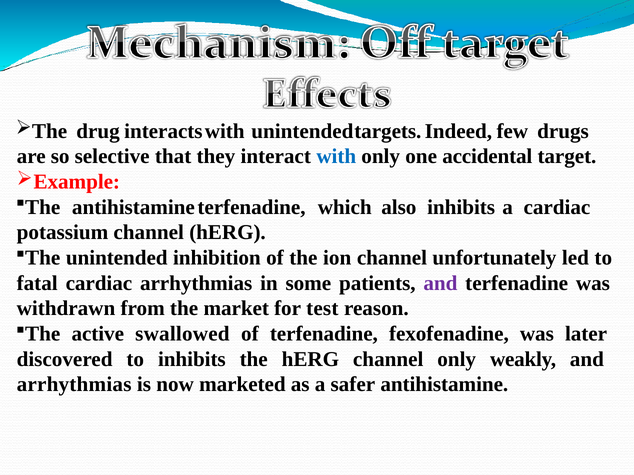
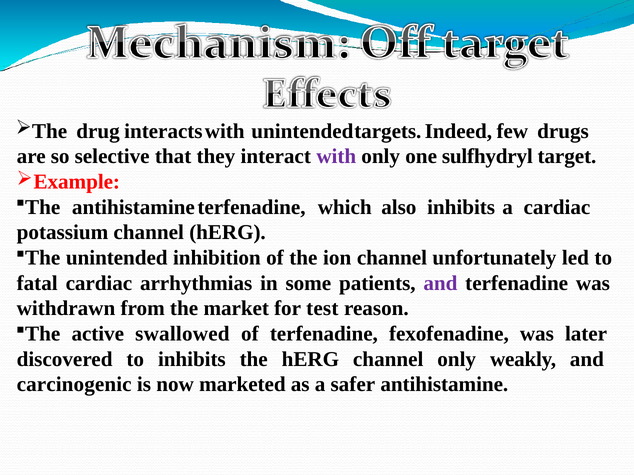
with colour: blue -> purple
accidental: accidental -> sulfhydryl
arrhythmias at (74, 385): arrhythmias -> carcinogenic
